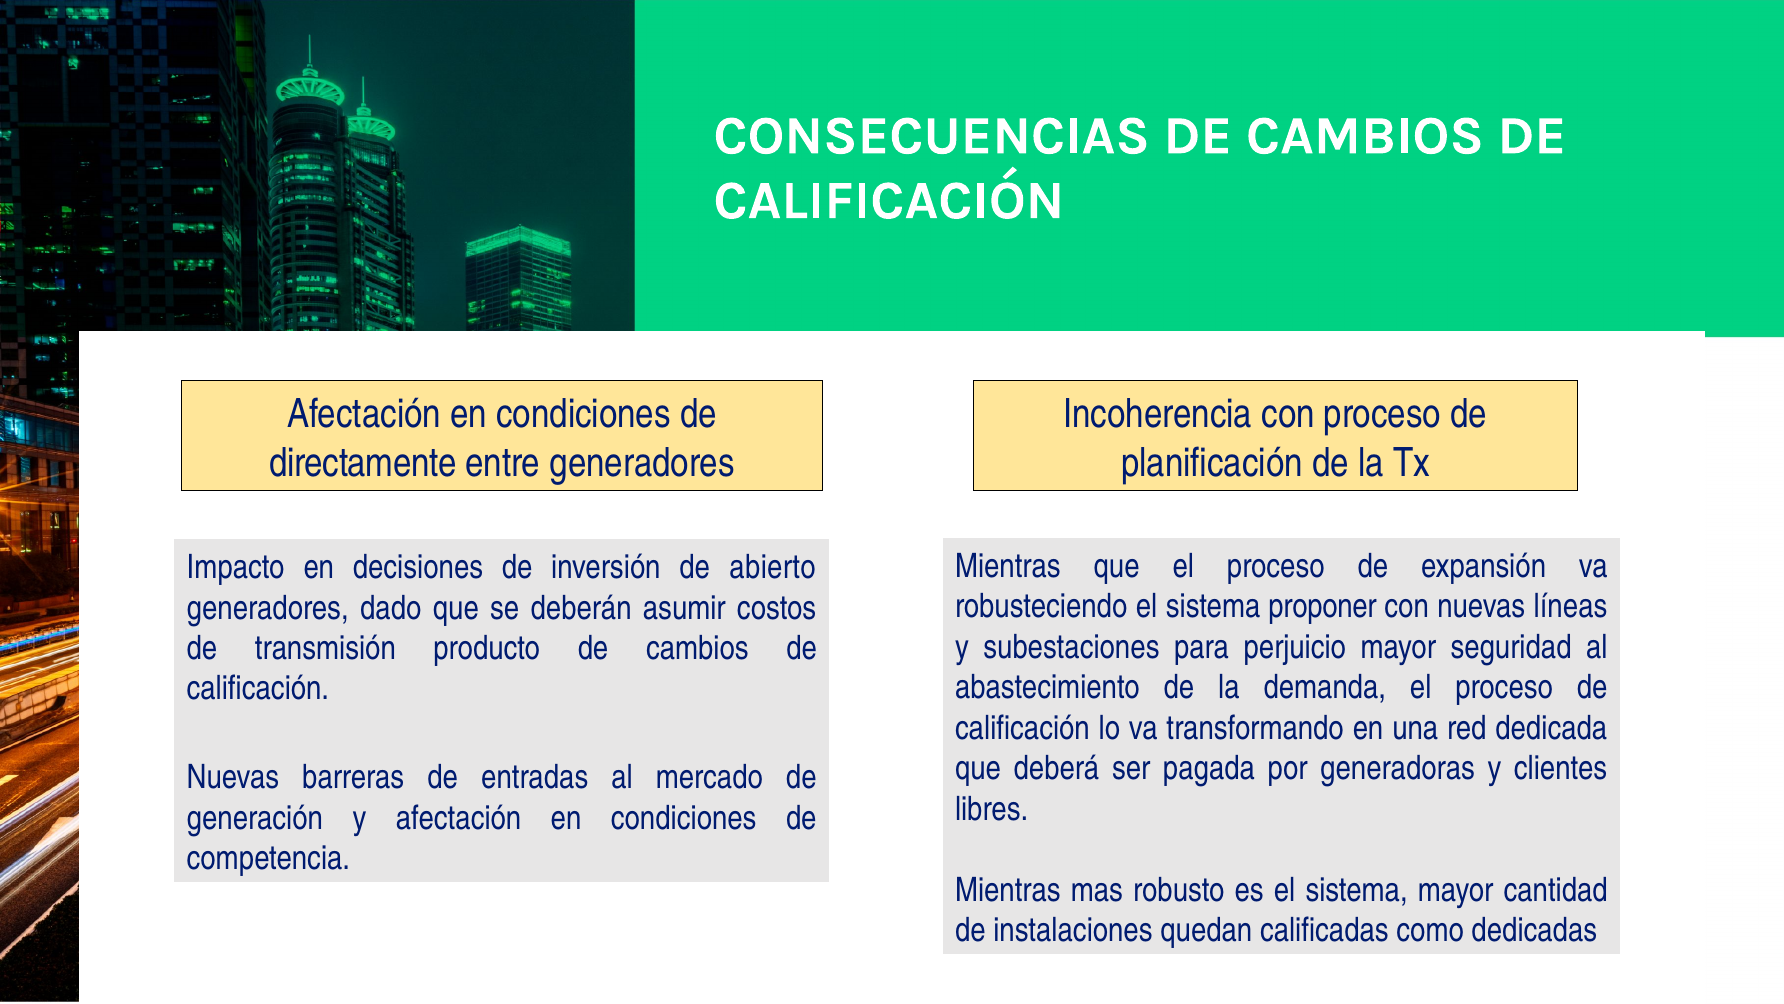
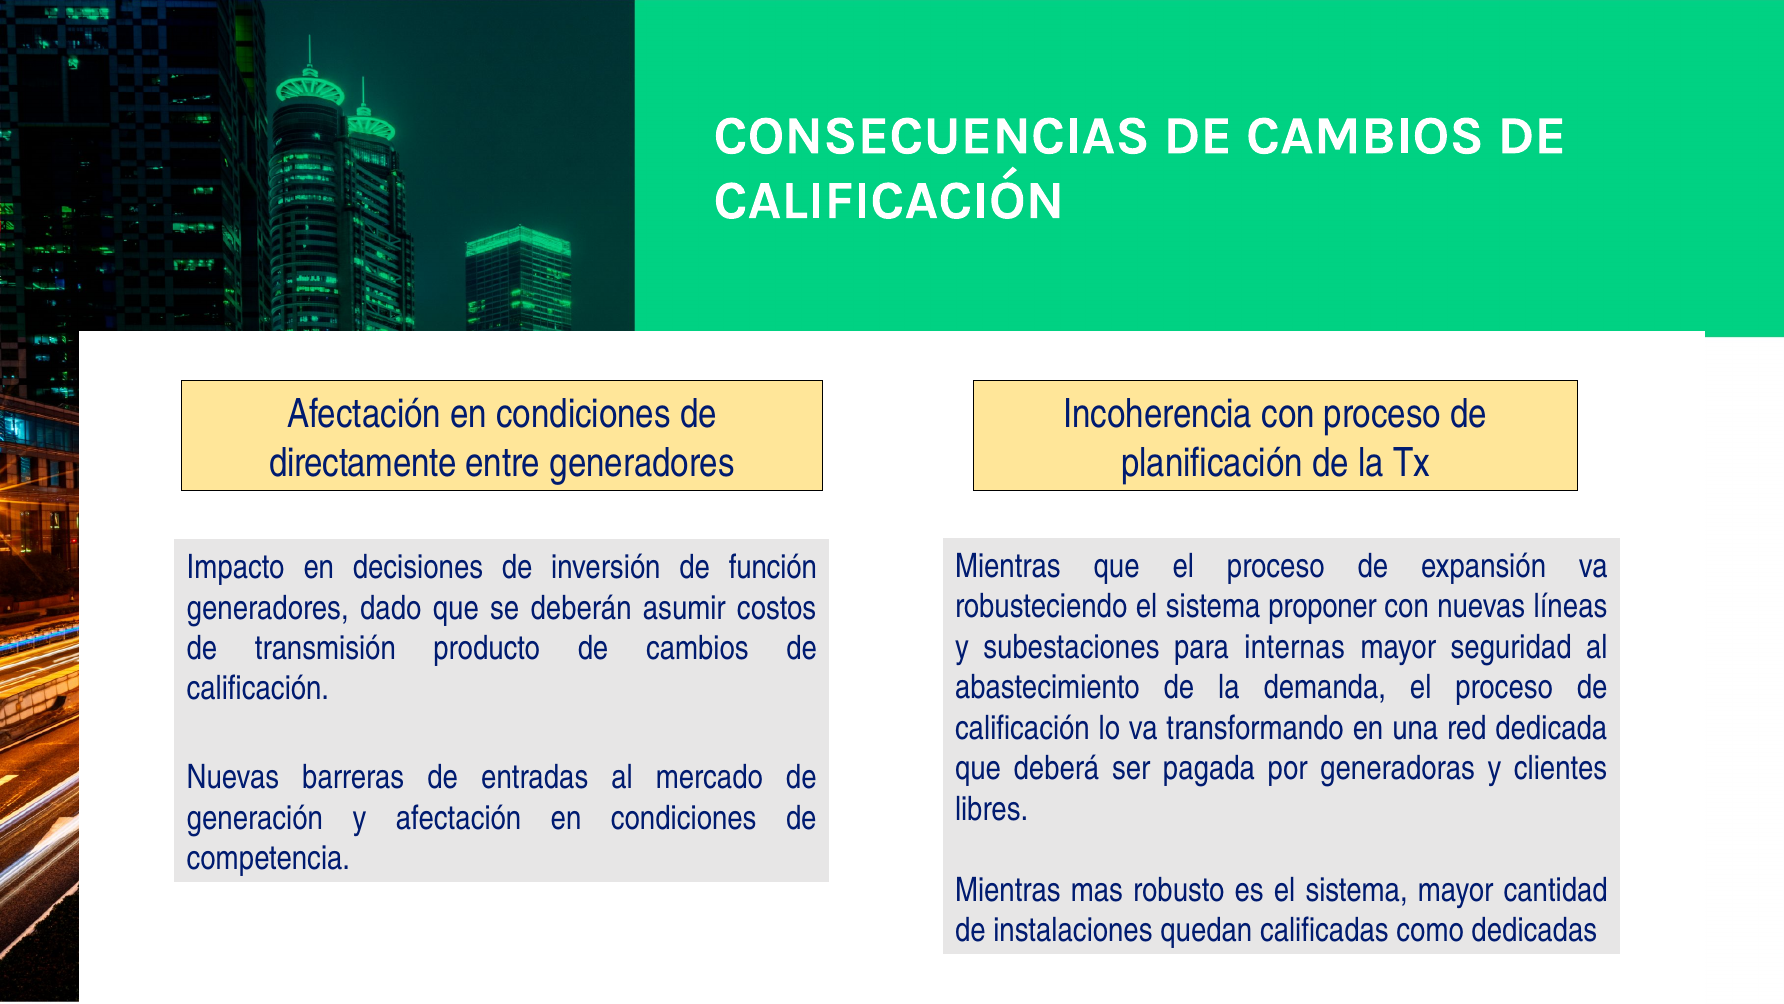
abierto: abierto -> función
perjuicio: perjuicio -> internas
